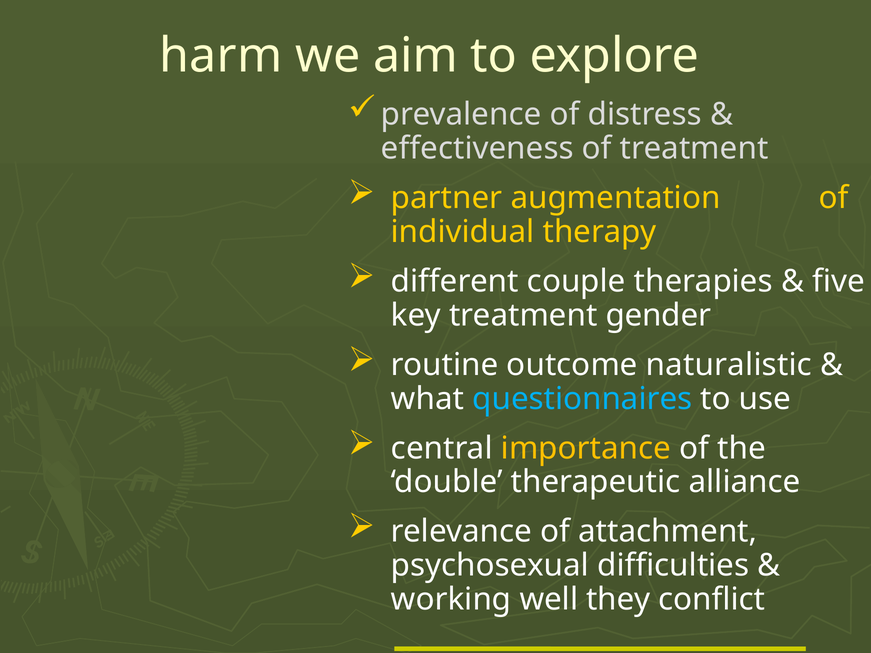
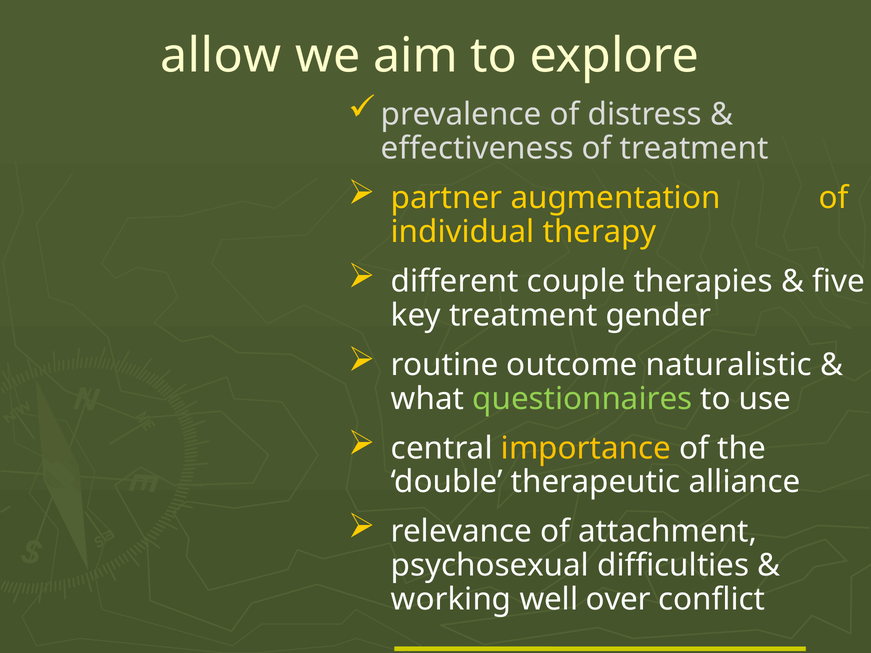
harm: harm -> allow
questionnaires colour: light blue -> light green
they: they -> over
